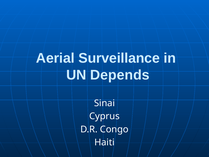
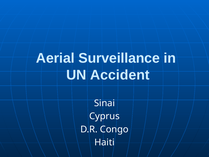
Depends: Depends -> Accident
